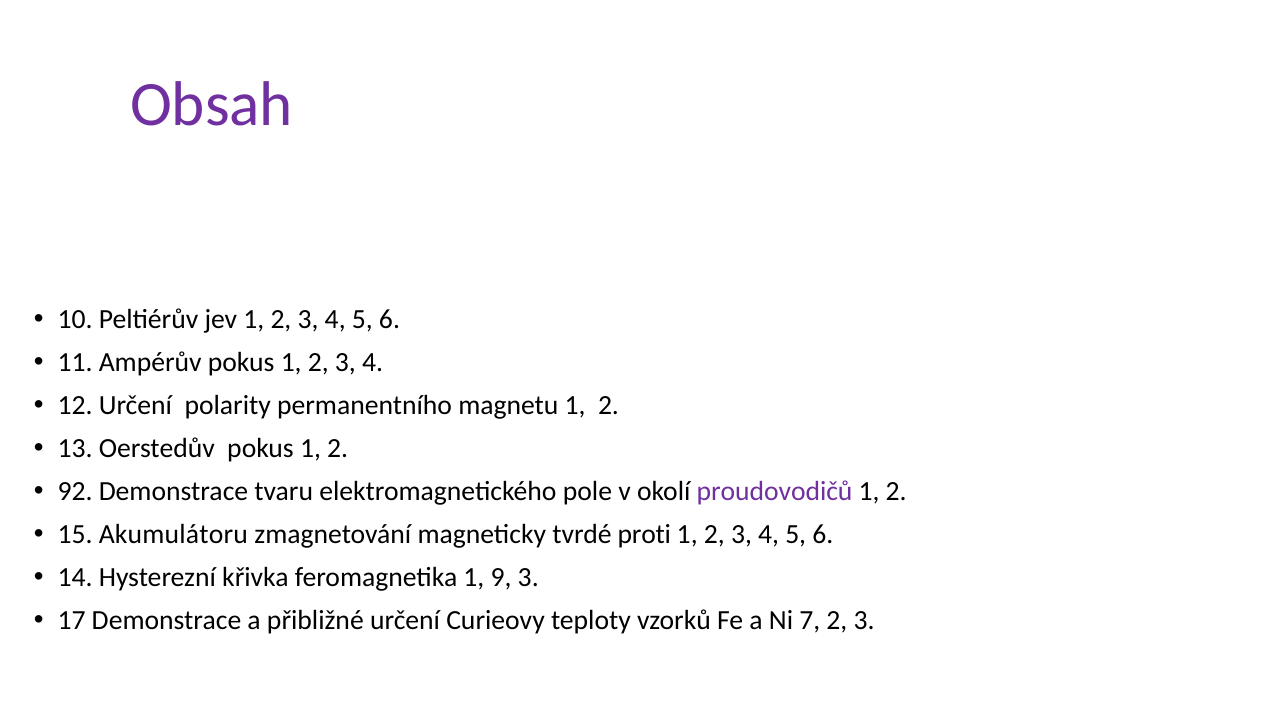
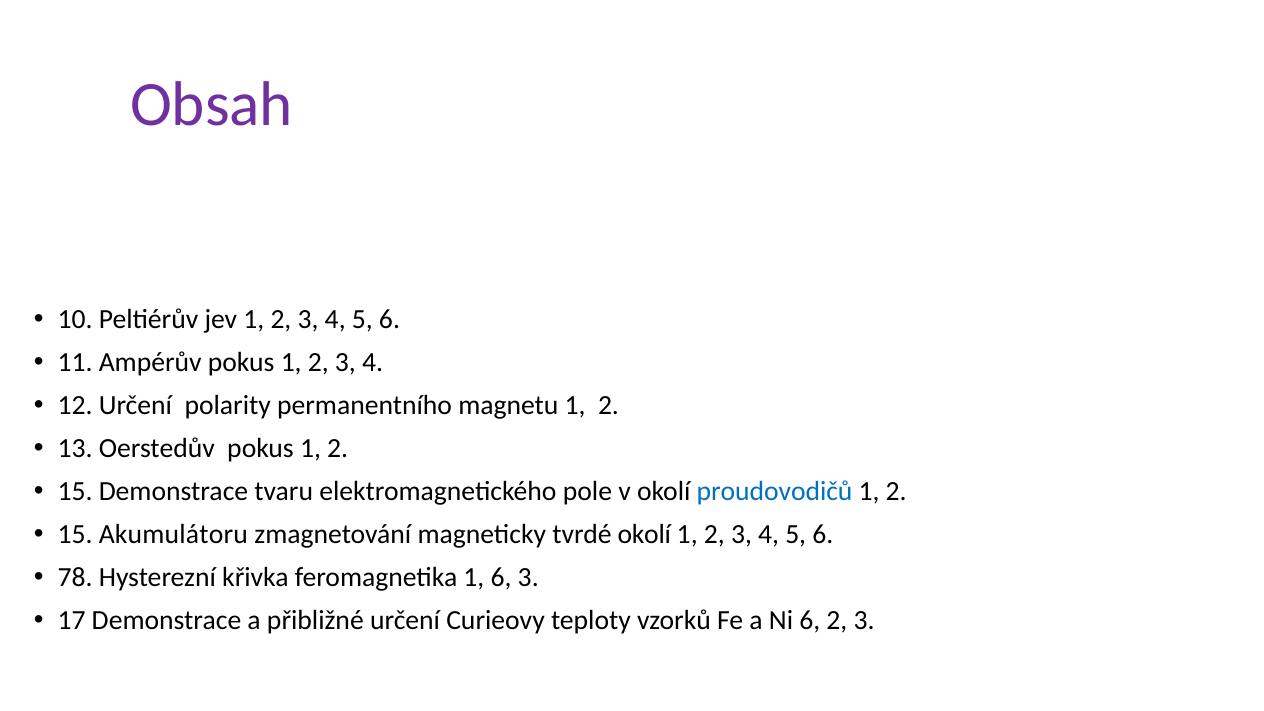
92 at (75, 491): 92 -> 15
proudovodičů colour: purple -> blue
tvrdé proti: proti -> okolí
14: 14 -> 78
1 9: 9 -> 6
Ni 7: 7 -> 6
